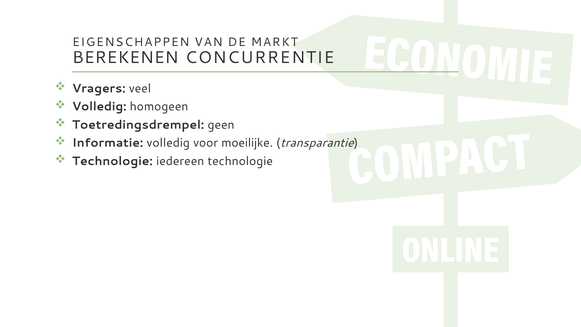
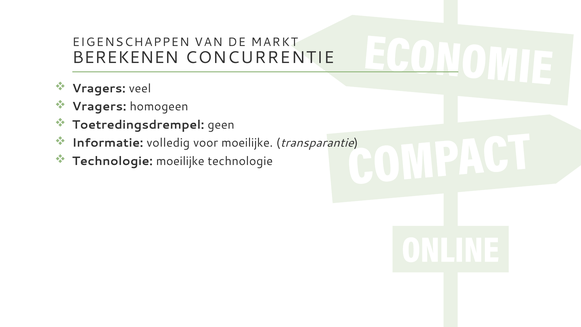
Volledig at (99, 107): Volledig -> Vragers
Technologie iedereen: iedereen -> moeilijke
